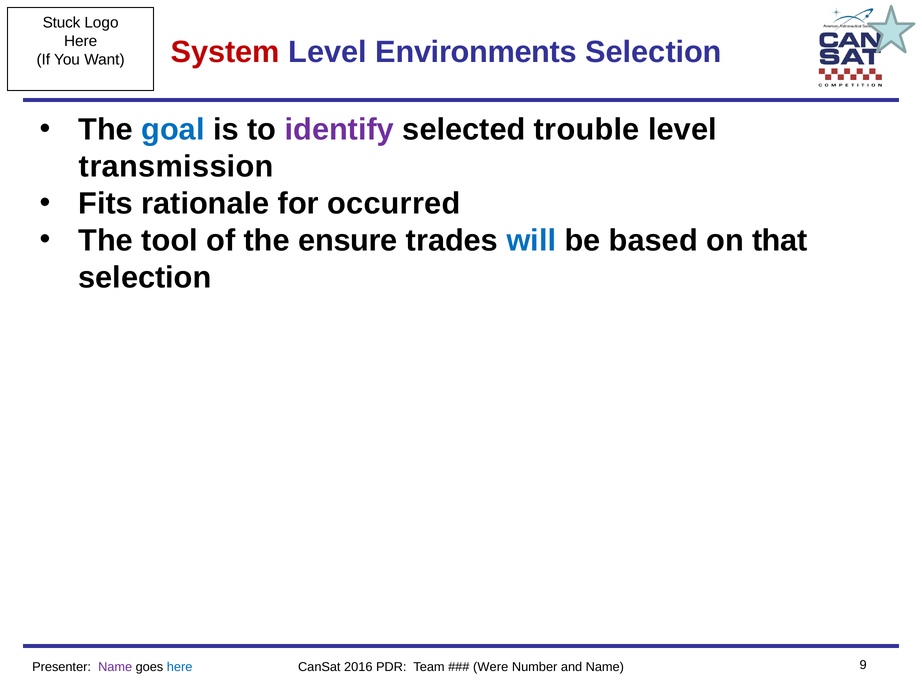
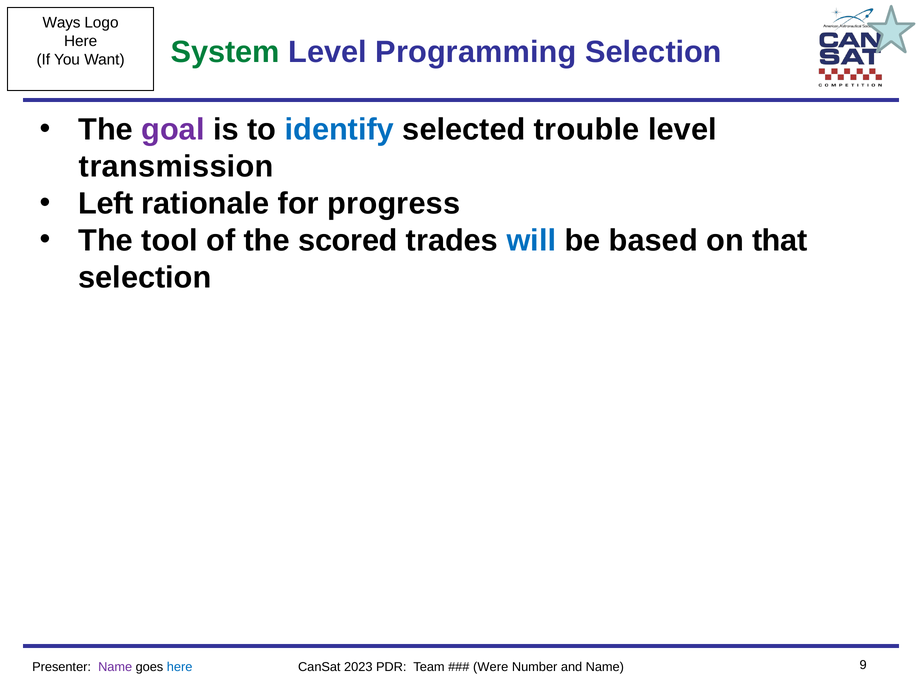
Stuck: Stuck -> Ways
System colour: red -> green
Environments: Environments -> Programming
goal colour: blue -> purple
identify colour: purple -> blue
Fits: Fits -> Left
occurred: occurred -> progress
ensure: ensure -> scored
2016: 2016 -> 2023
